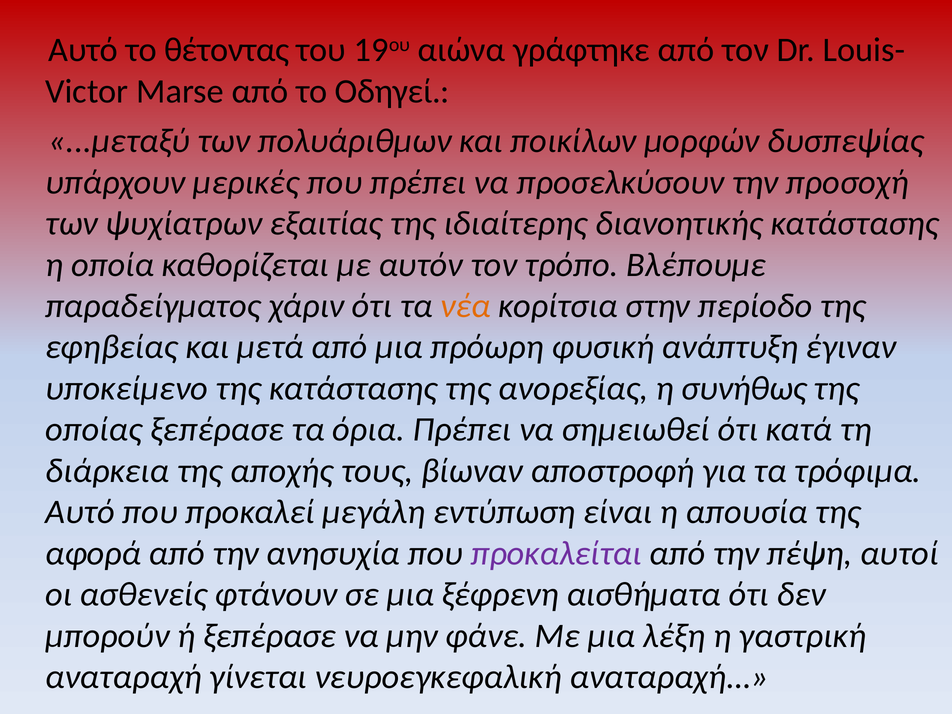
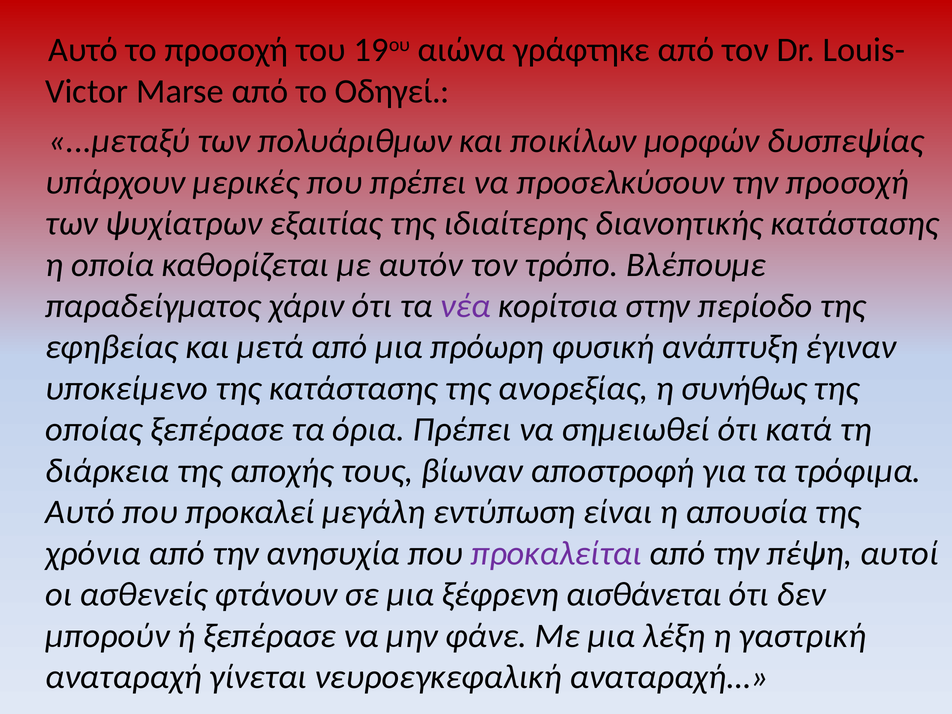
το θέτοντας: θέτοντας -> προσοχή
νέα colour: orange -> purple
αφορά: αφορά -> χρόνια
αισθήματα: αισθήματα -> αισθάνεται
